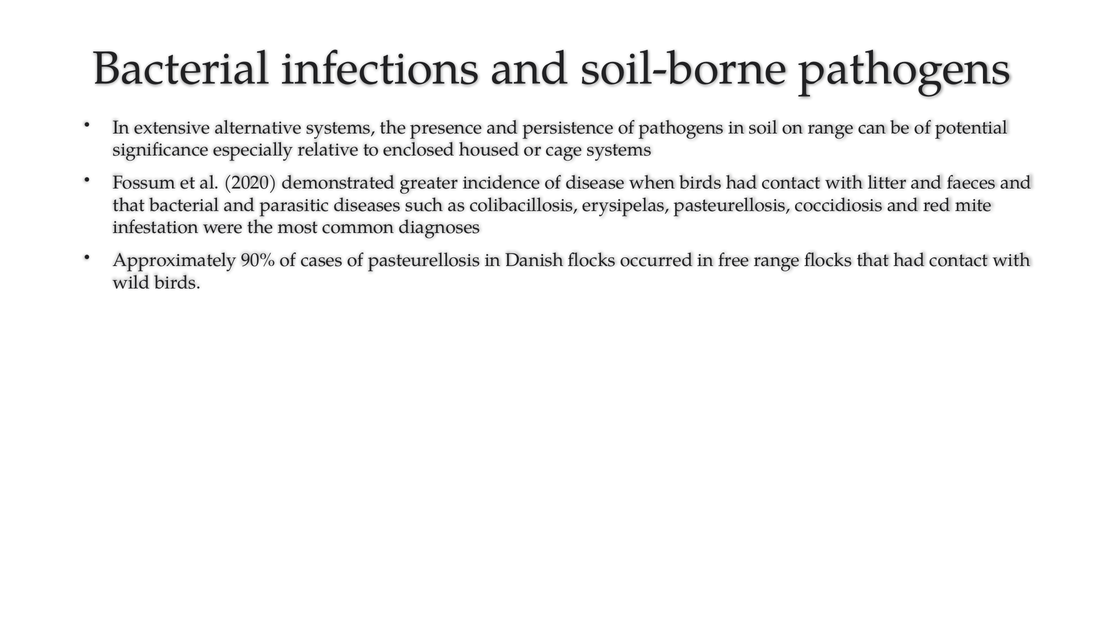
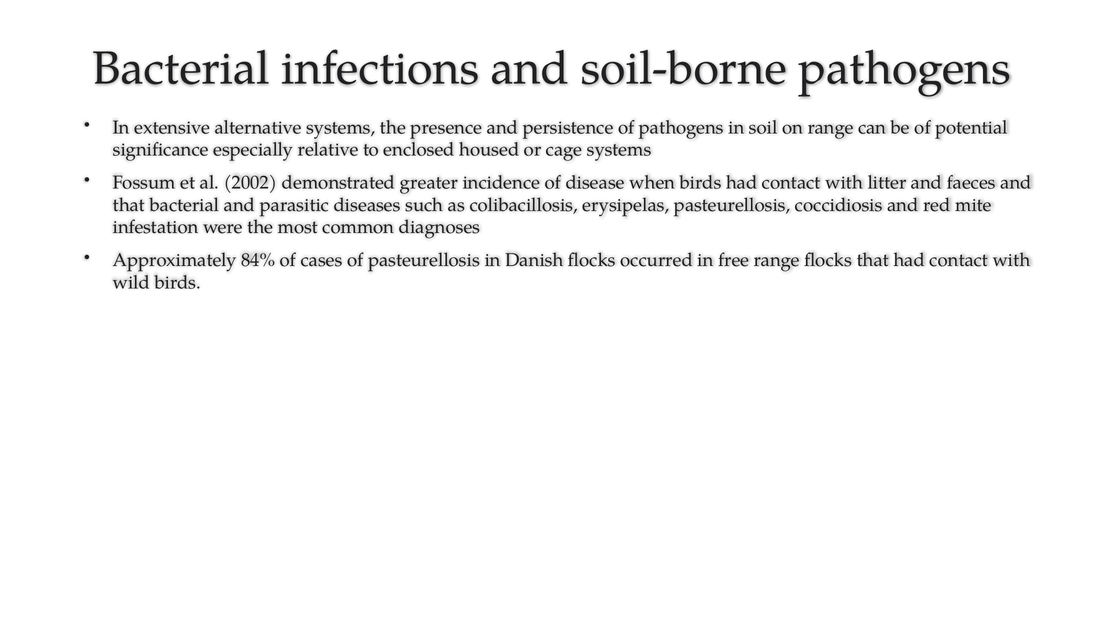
2020: 2020 -> 2002
90%: 90% -> 84%
